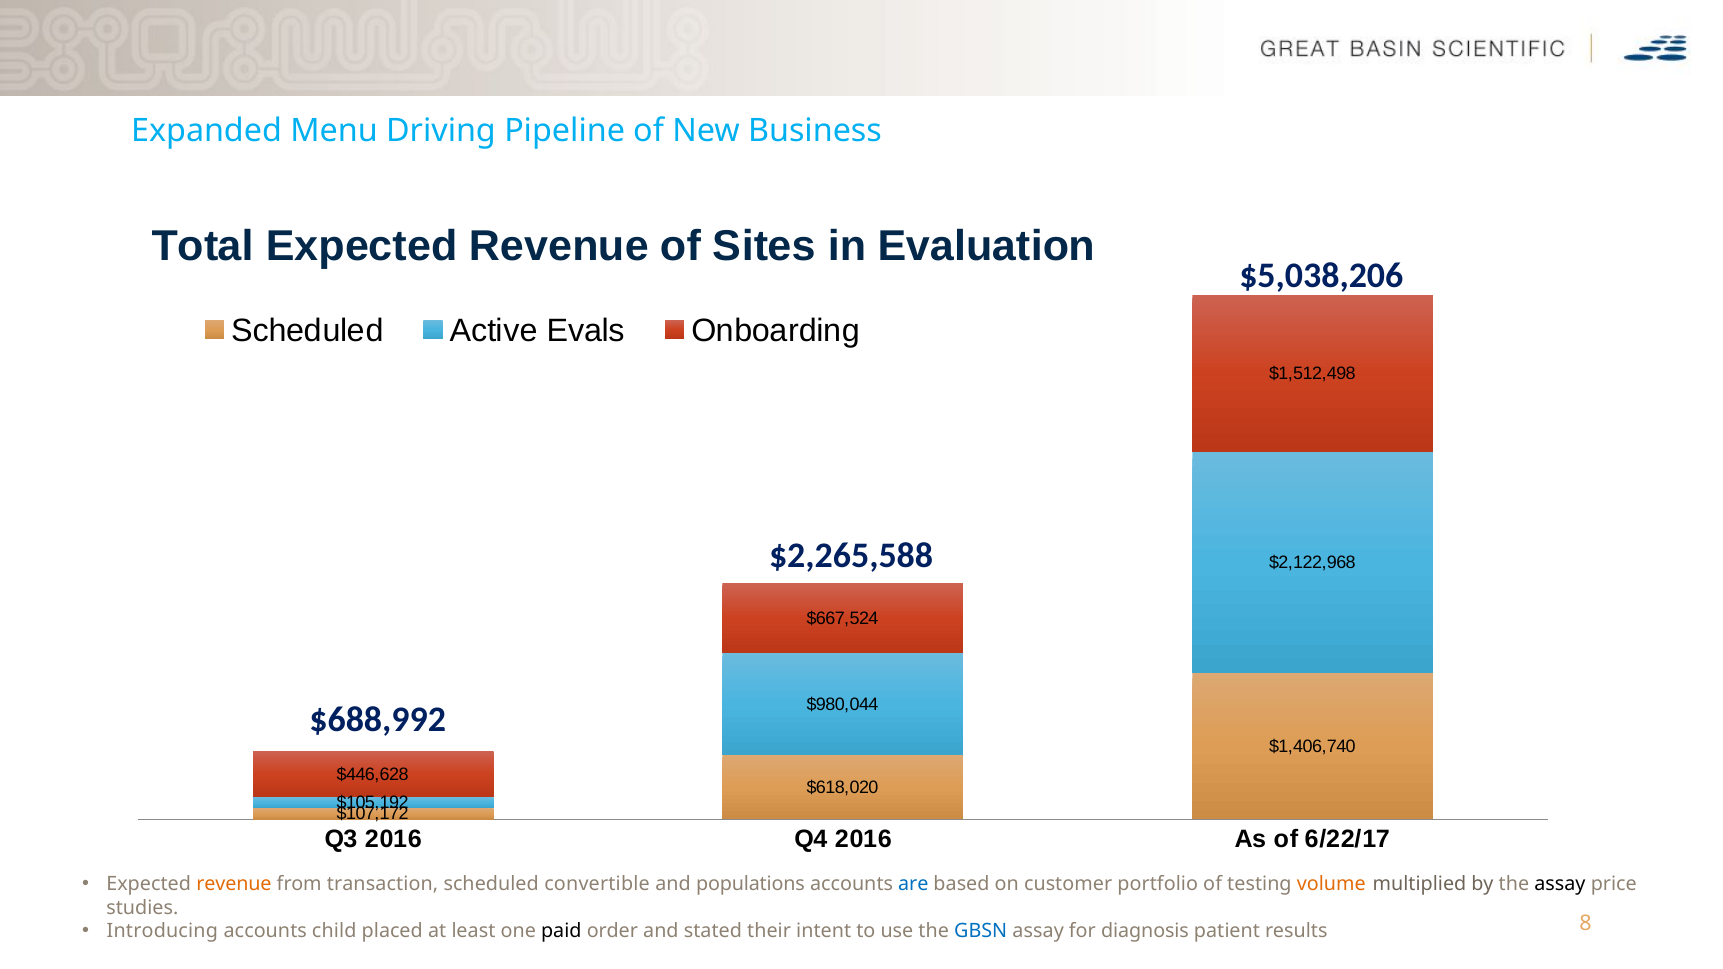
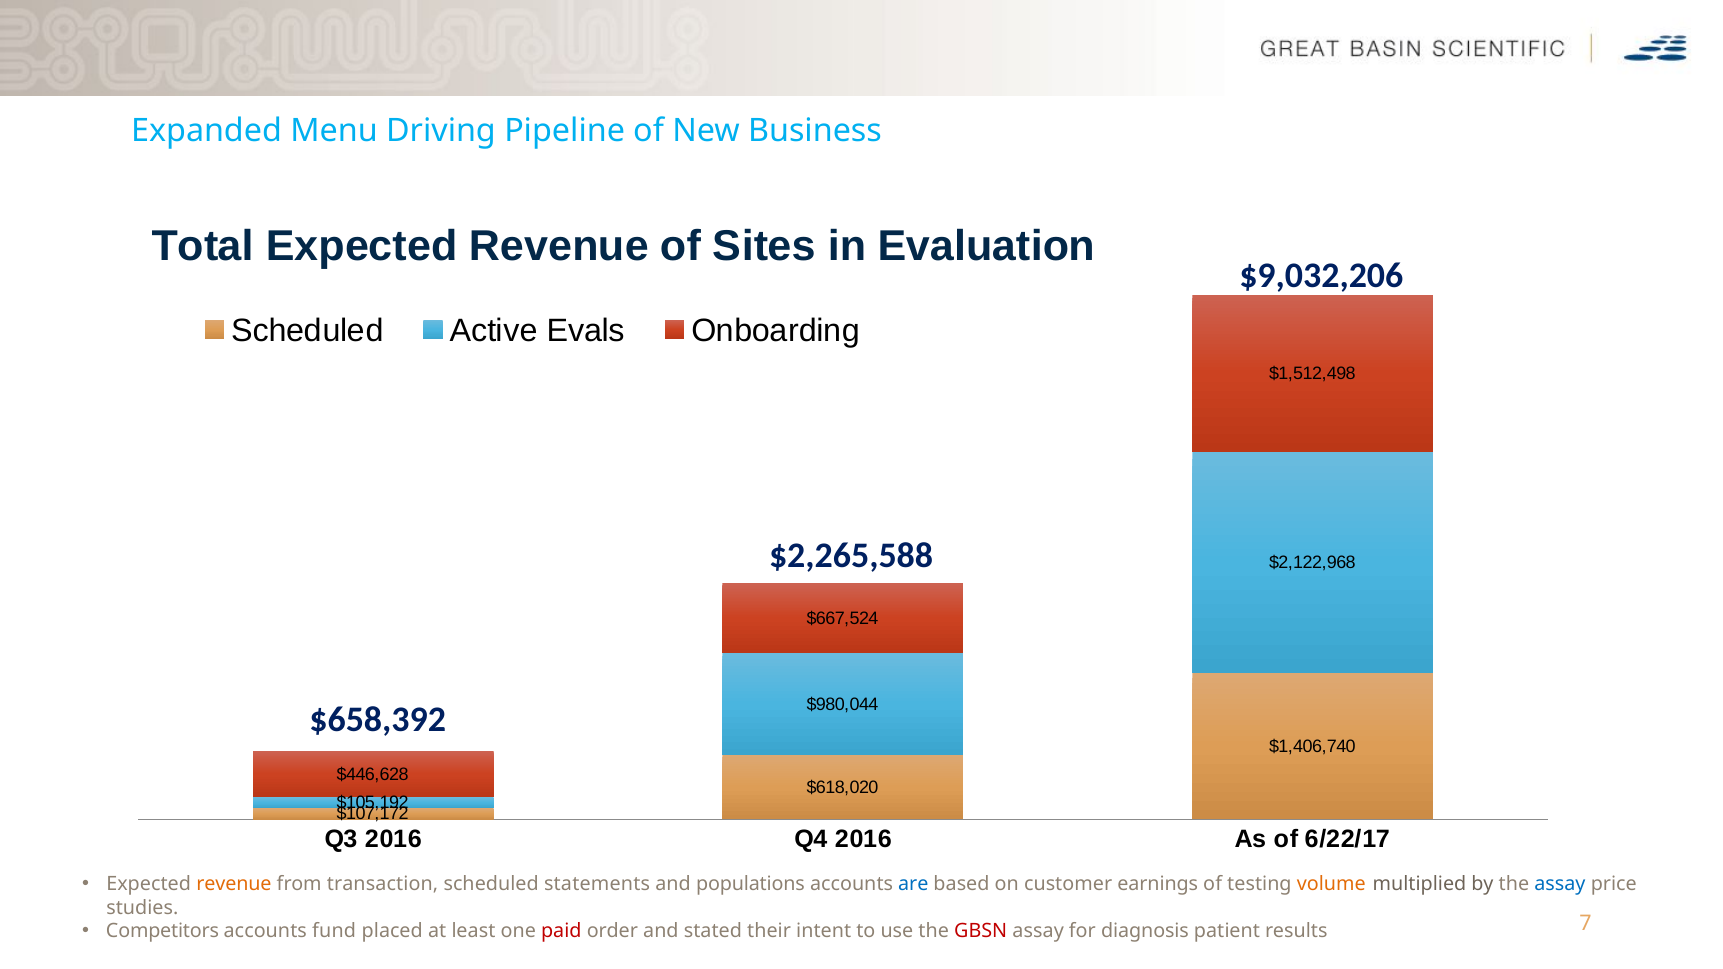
$5,038,206: $5,038,206 -> $9,032,206
$688,992: $688,992 -> $658,392
convertible: convertible -> statements
portfolio: portfolio -> earnings
assay at (1560, 884) colour: black -> blue
Introducing: Introducing -> Competitors
child: child -> fund
paid colour: black -> red
GBSN colour: blue -> red
8: 8 -> 7
